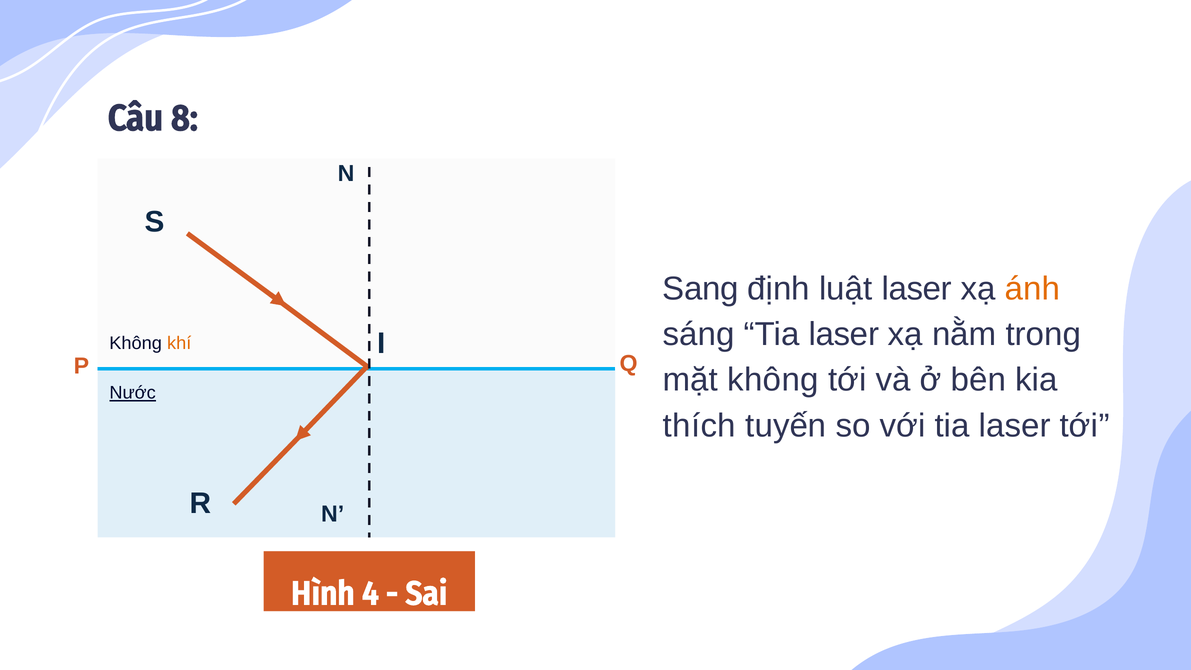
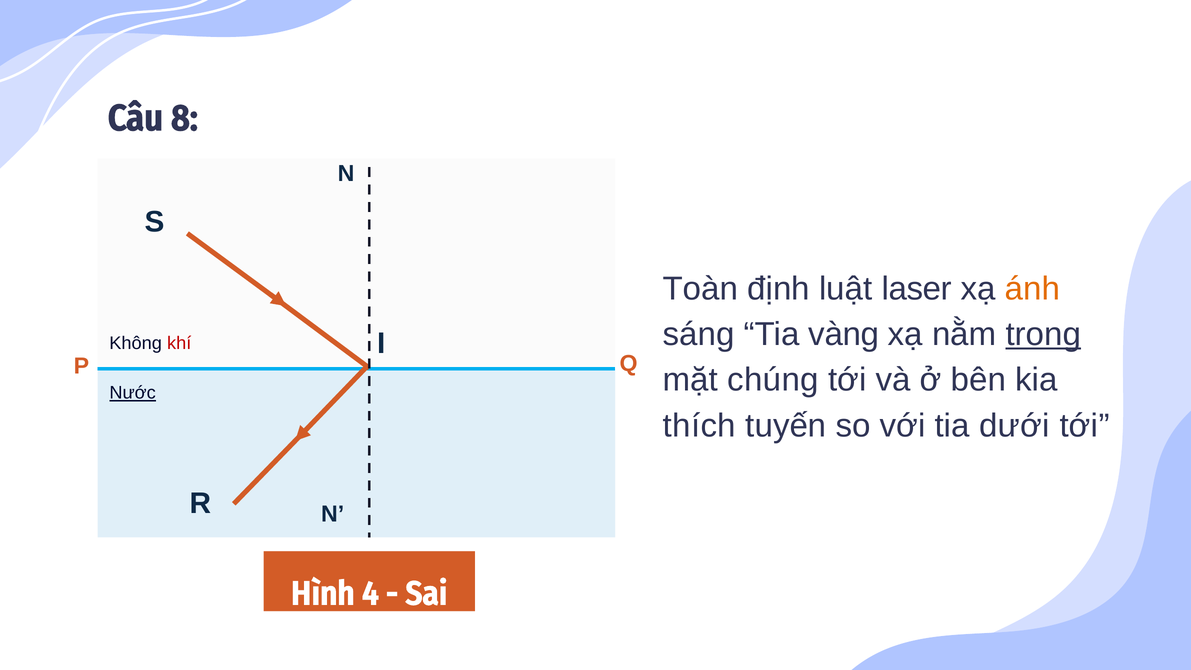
Sang: Sang -> Toàn
sáng Tia laser: laser -> vàng
trong underline: none -> present
khí colour: orange -> red
mặt không: không -> chúng
với tia laser: laser -> dưới
